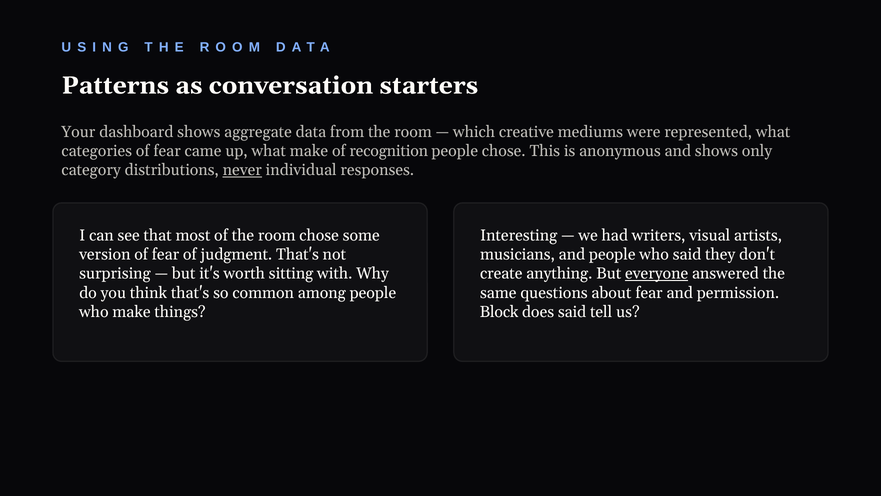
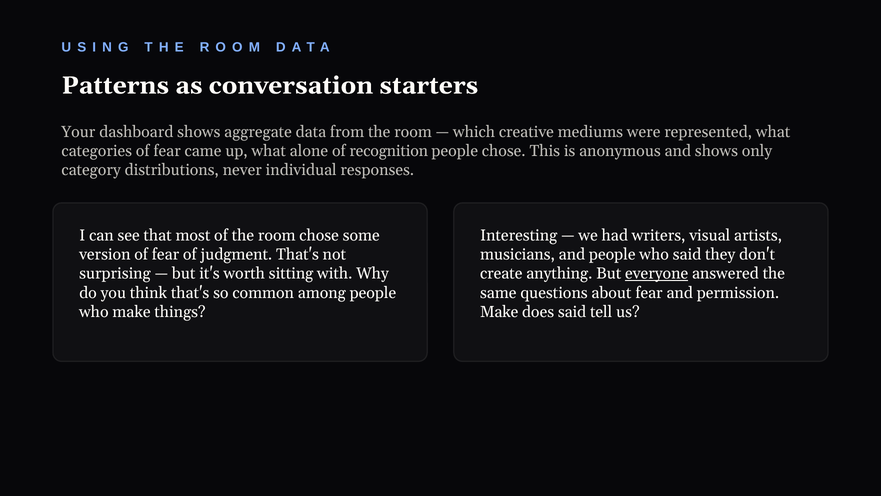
what make: make -> alone
never underline: present -> none
Block at (499, 312): Block -> Make
